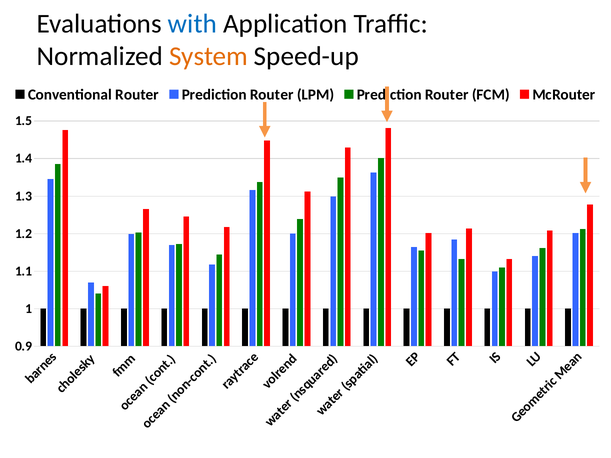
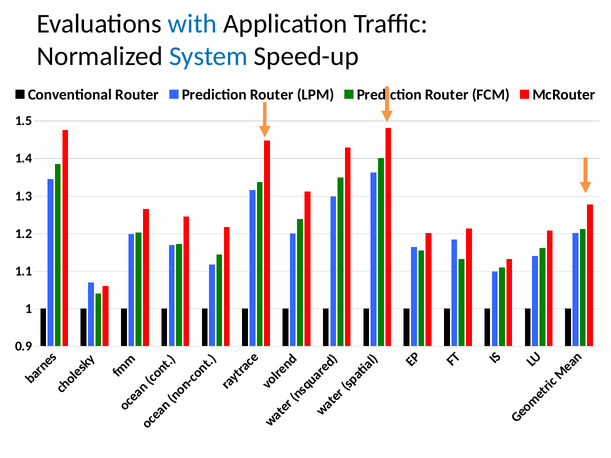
System colour: orange -> blue
